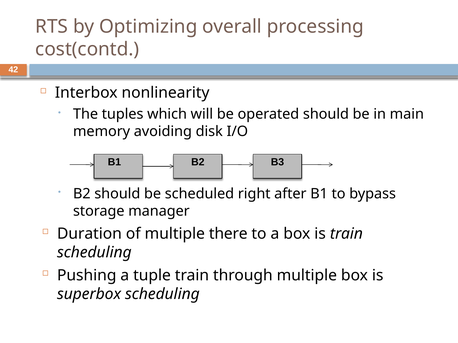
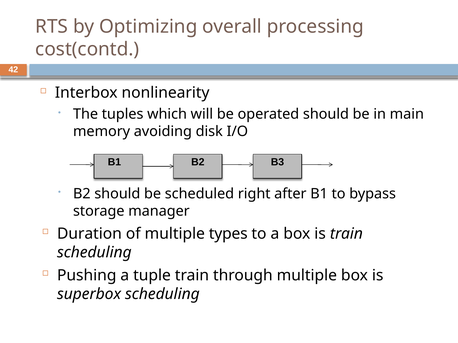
there: there -> types
